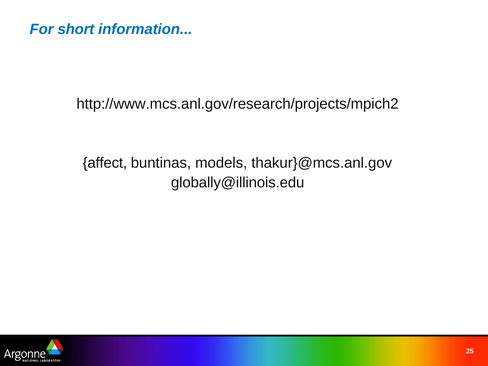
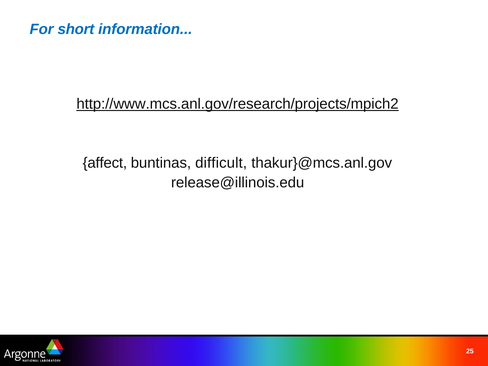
http://www.mcs.anl.gov/research/projects/mpich2 underline: none -> present
models: models -> difficult
globally@illinois.edu: globally@illinois.edu -> release@illinois.edu
